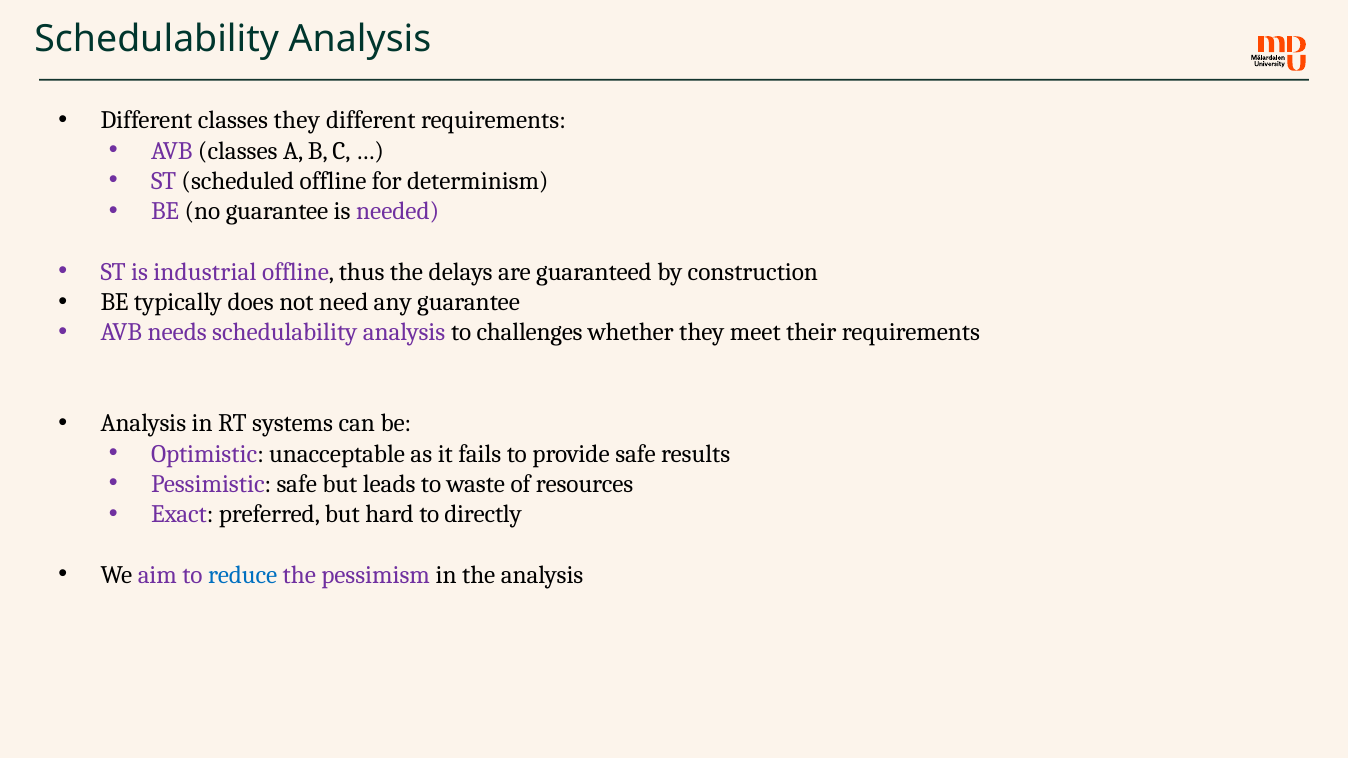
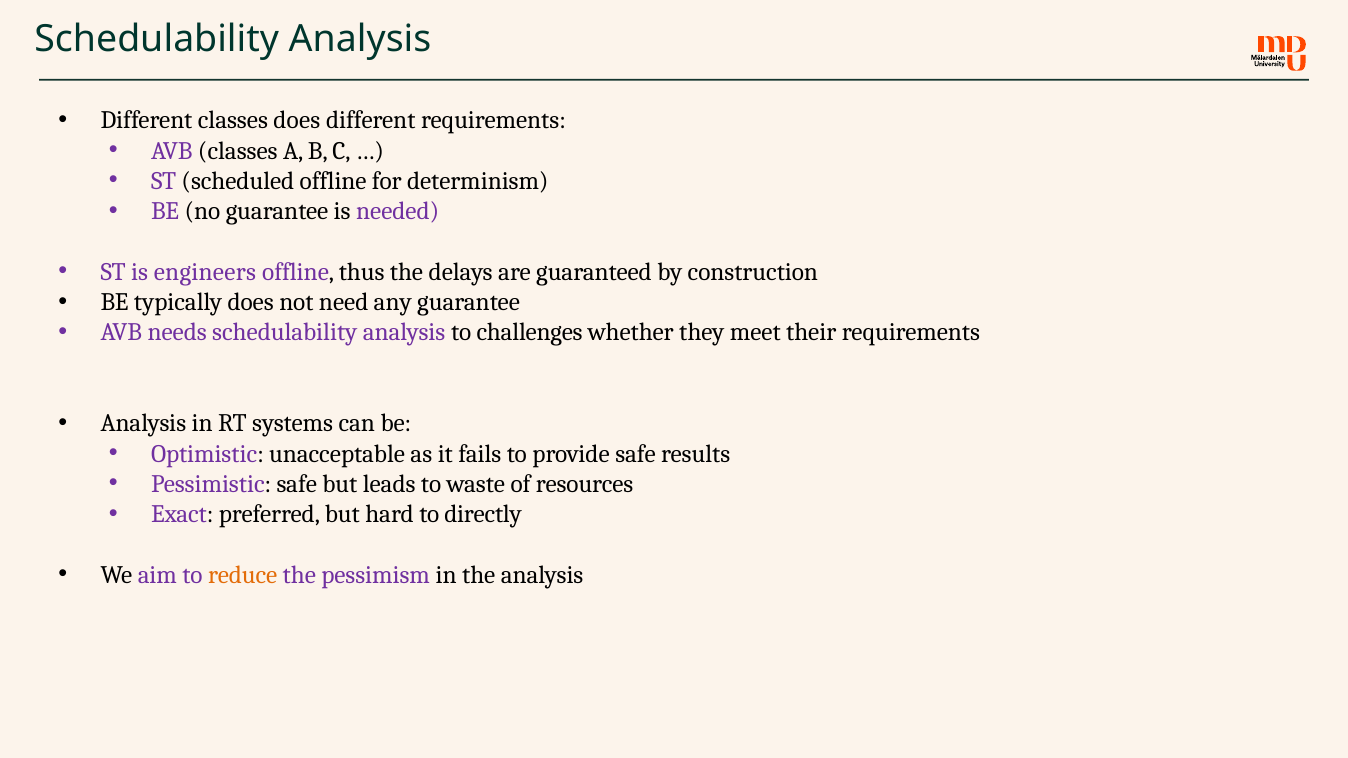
classes they: they -> does
industrial: industrial -> engineers
reduce colour: blue -> orange
